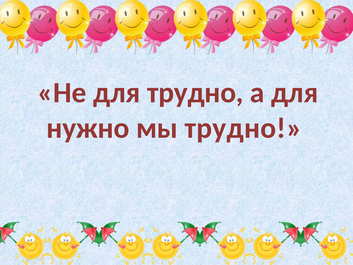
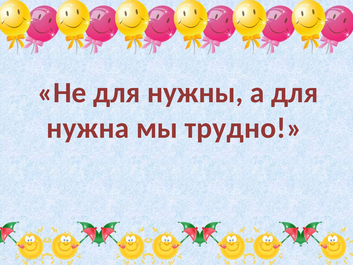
для трудно: трудно -> нужны
нужно: нужно -> нужна
